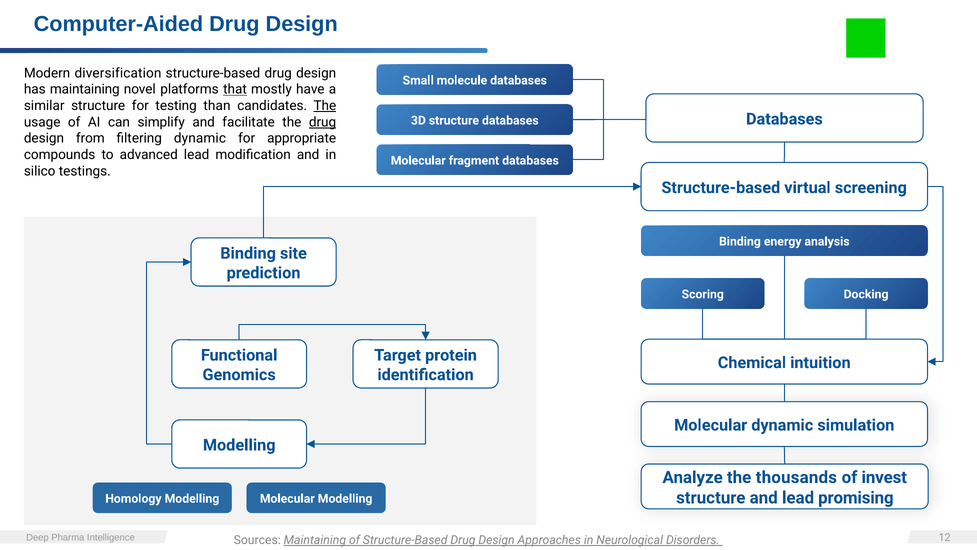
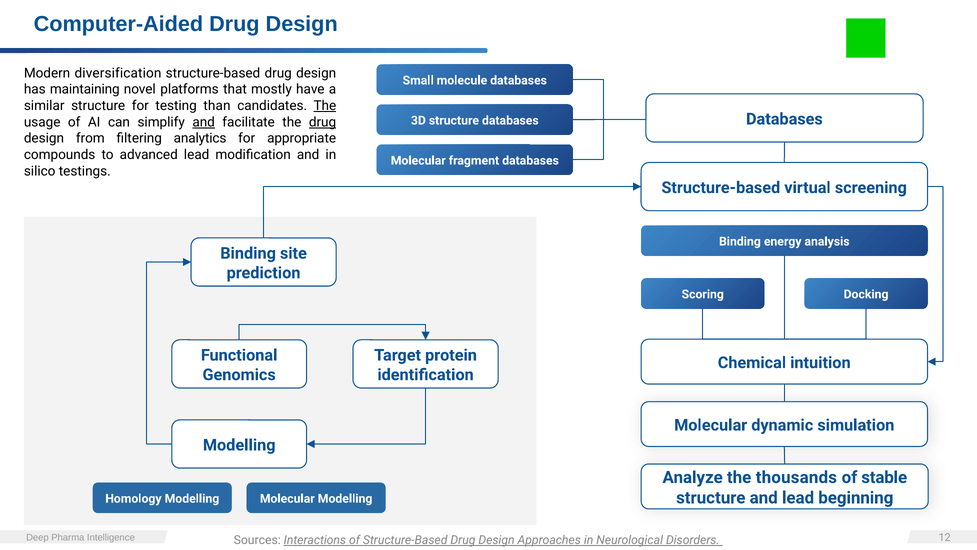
that underline: present -> none
and at (204, 122) underline: none -> present
filtering dynamic: dynamic -> analytics
invest: invest -> stable
promising: promising -> beginning
Sources Maintaining: Maintaining -> Interactions
